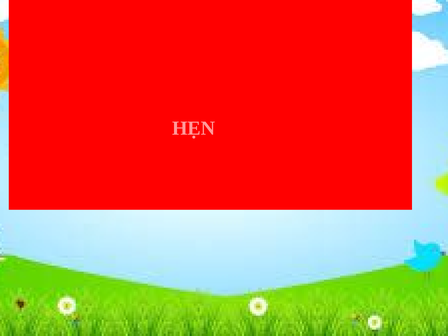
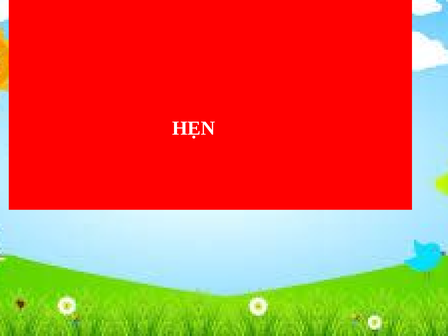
HẸN colour: pink -> white
